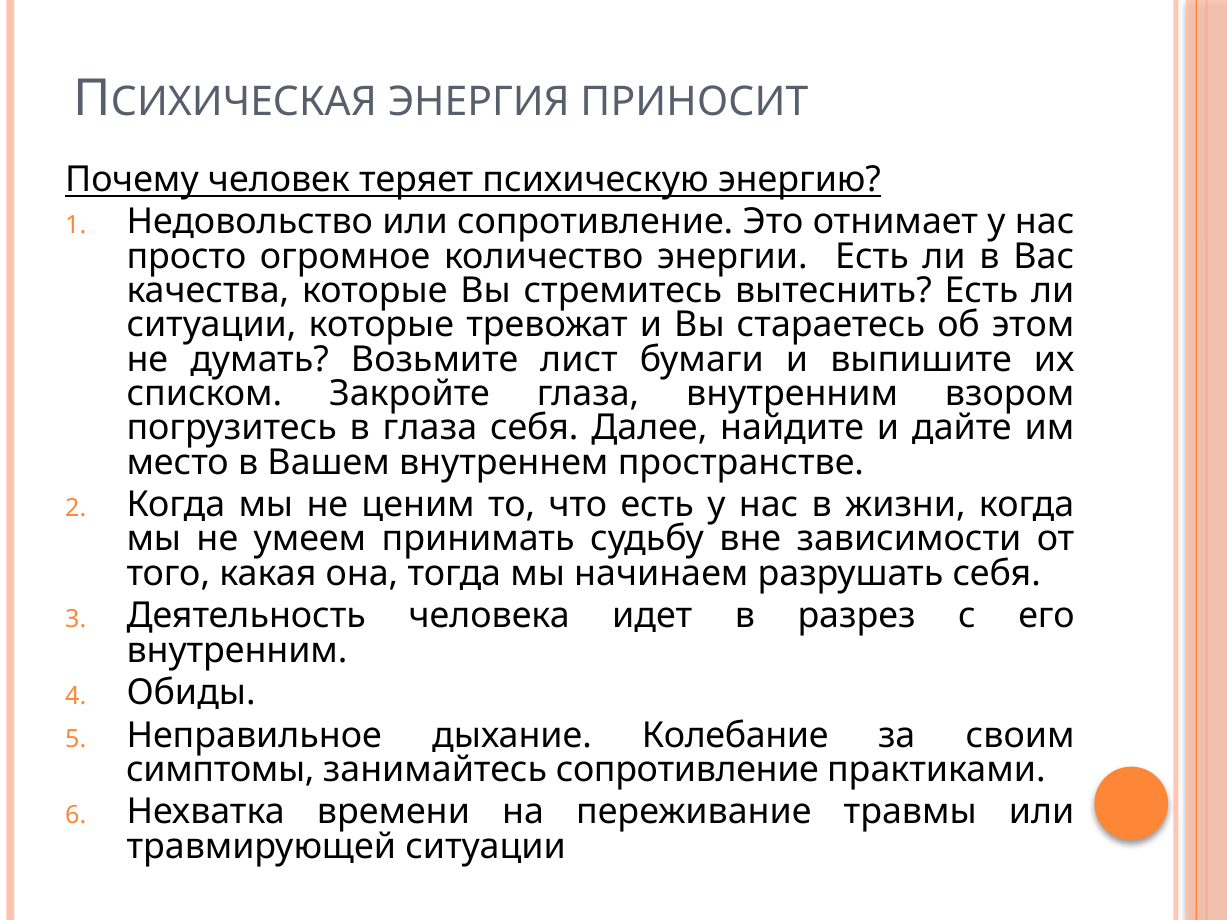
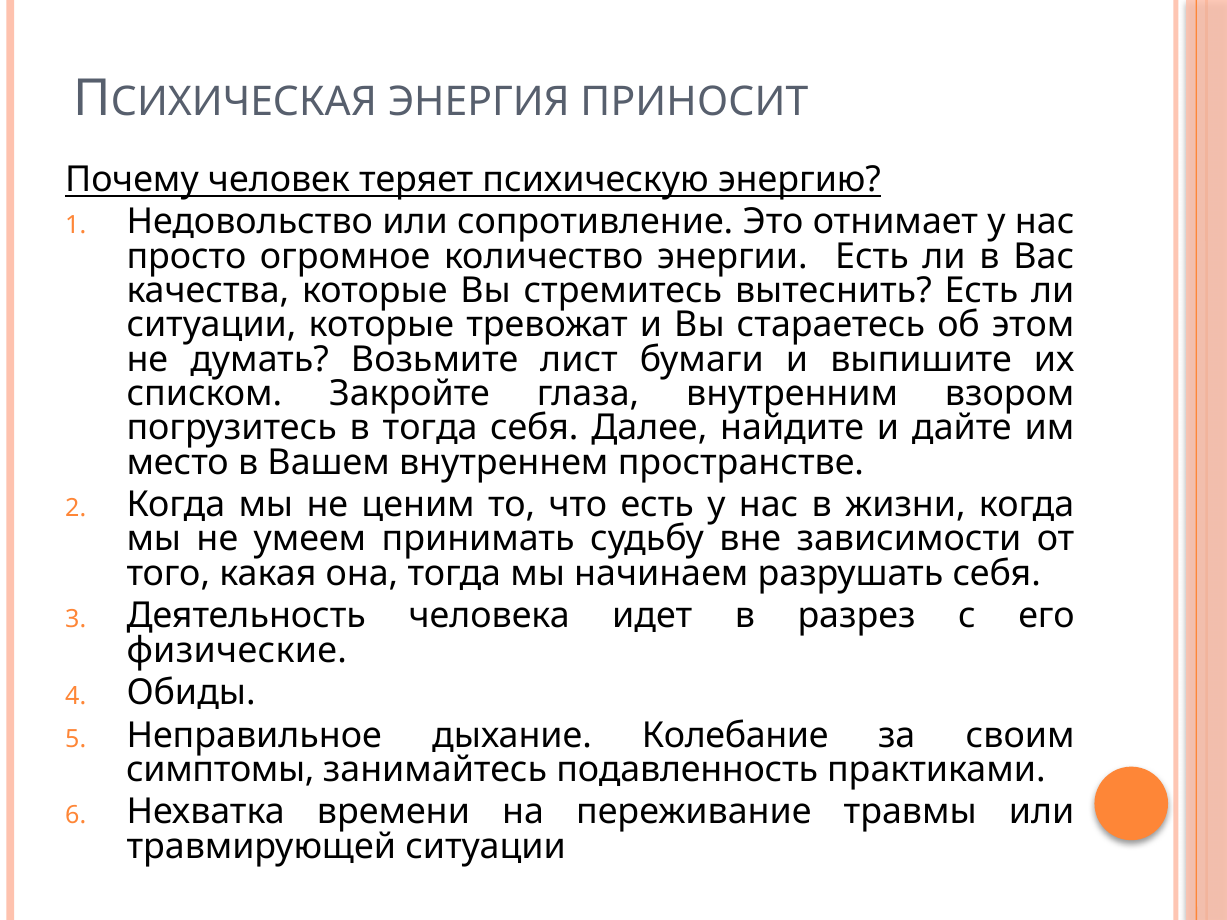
в глаза: глаза -> тогда
внутренним at (237, 650): внутренним -> физические
занимайтесь сопротивление: сопротивление -> подавленность
